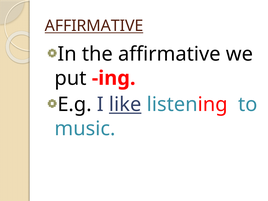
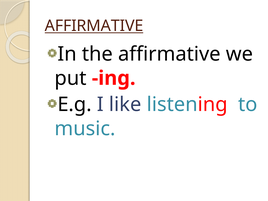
like underline: present -> none
